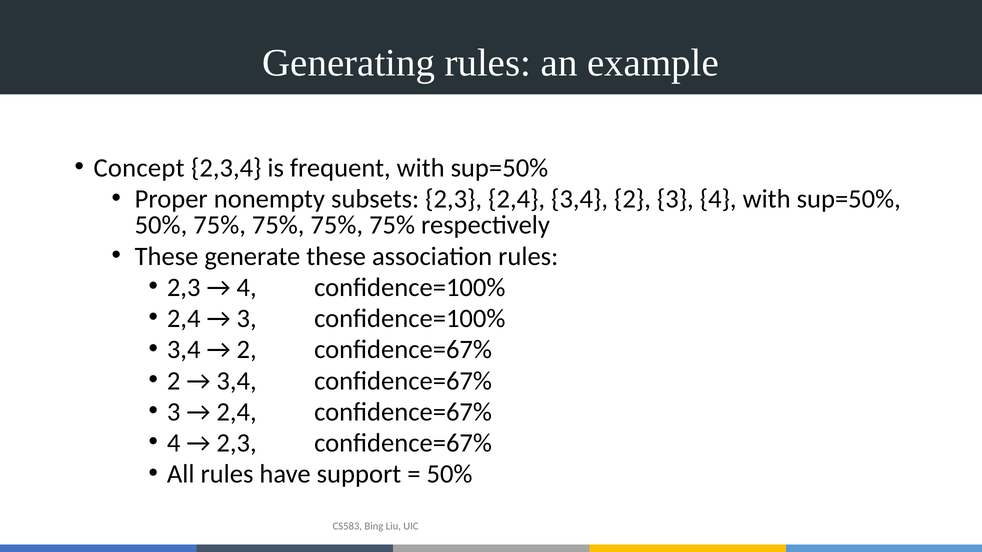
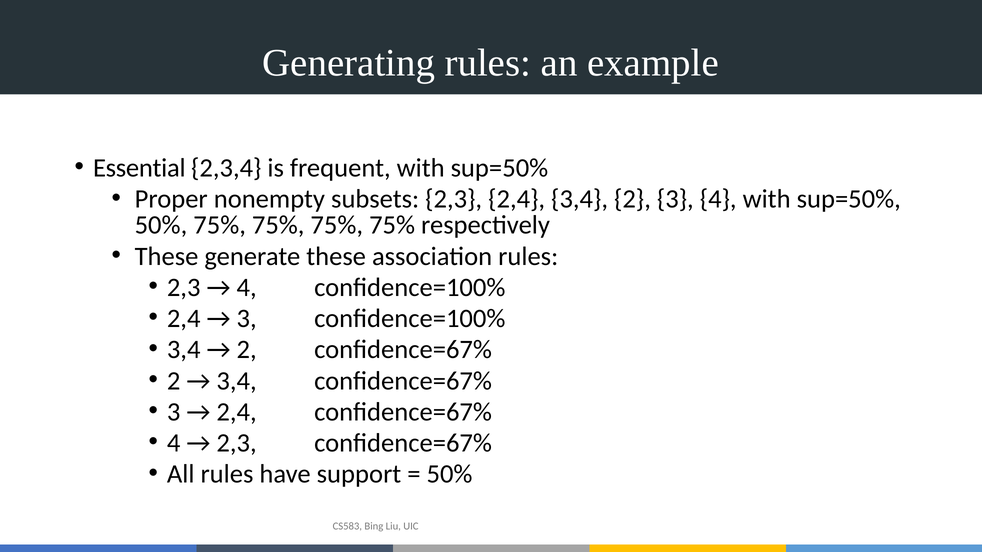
Concept: Concept -> Essential
